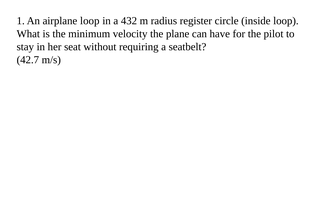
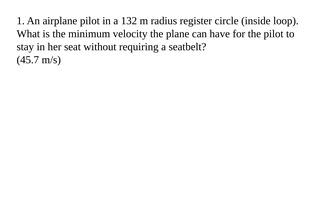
airplane loop: loop -> pilot
432: 432 -> 132
42.7: 42.7 -> 45.7
